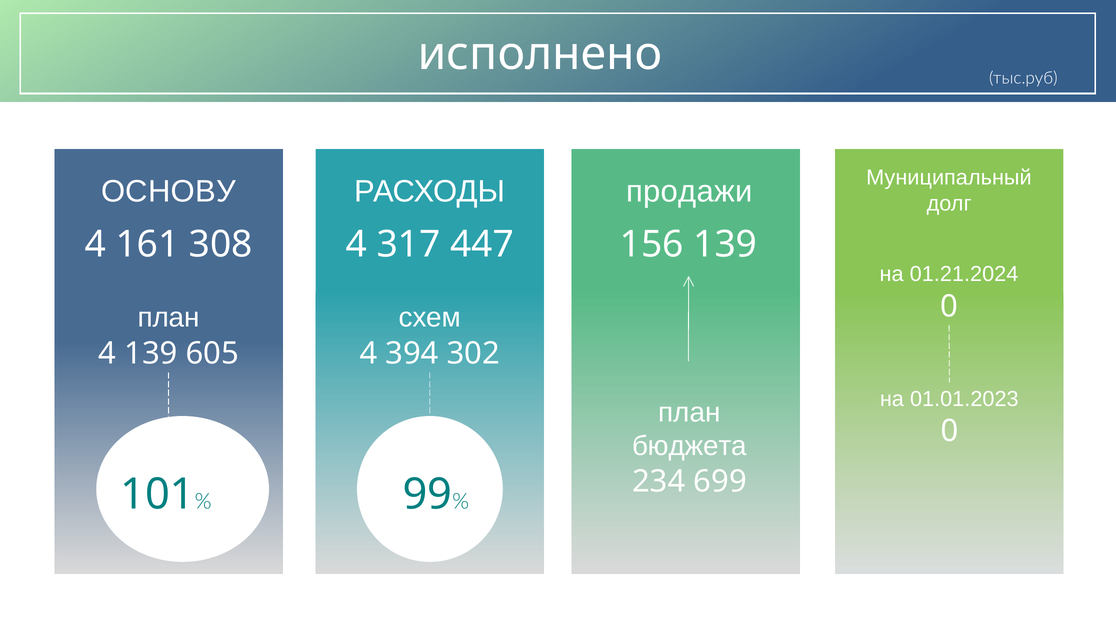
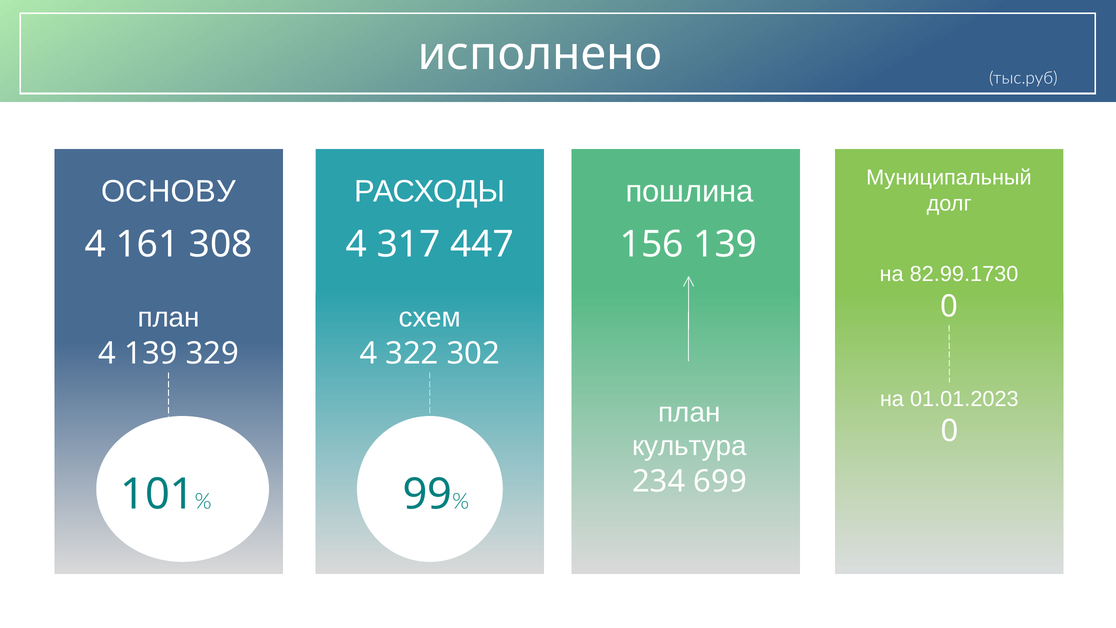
продажи: продажи -> пошлина
01.21.2024: 01.21.2024 -> 82.99.1730
605: 605 -> 329
394: 394 -> 322
бюджета: бюджета -> культура
